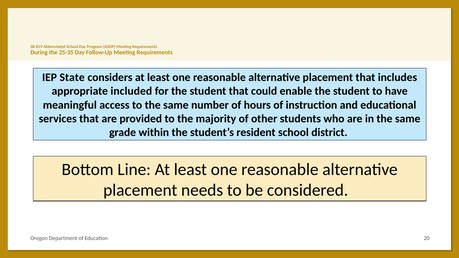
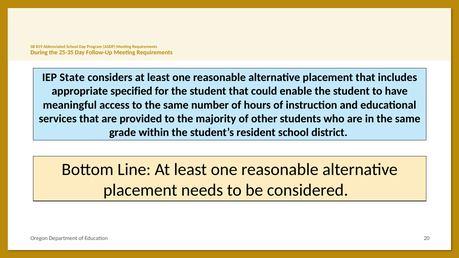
included: included -> specified
